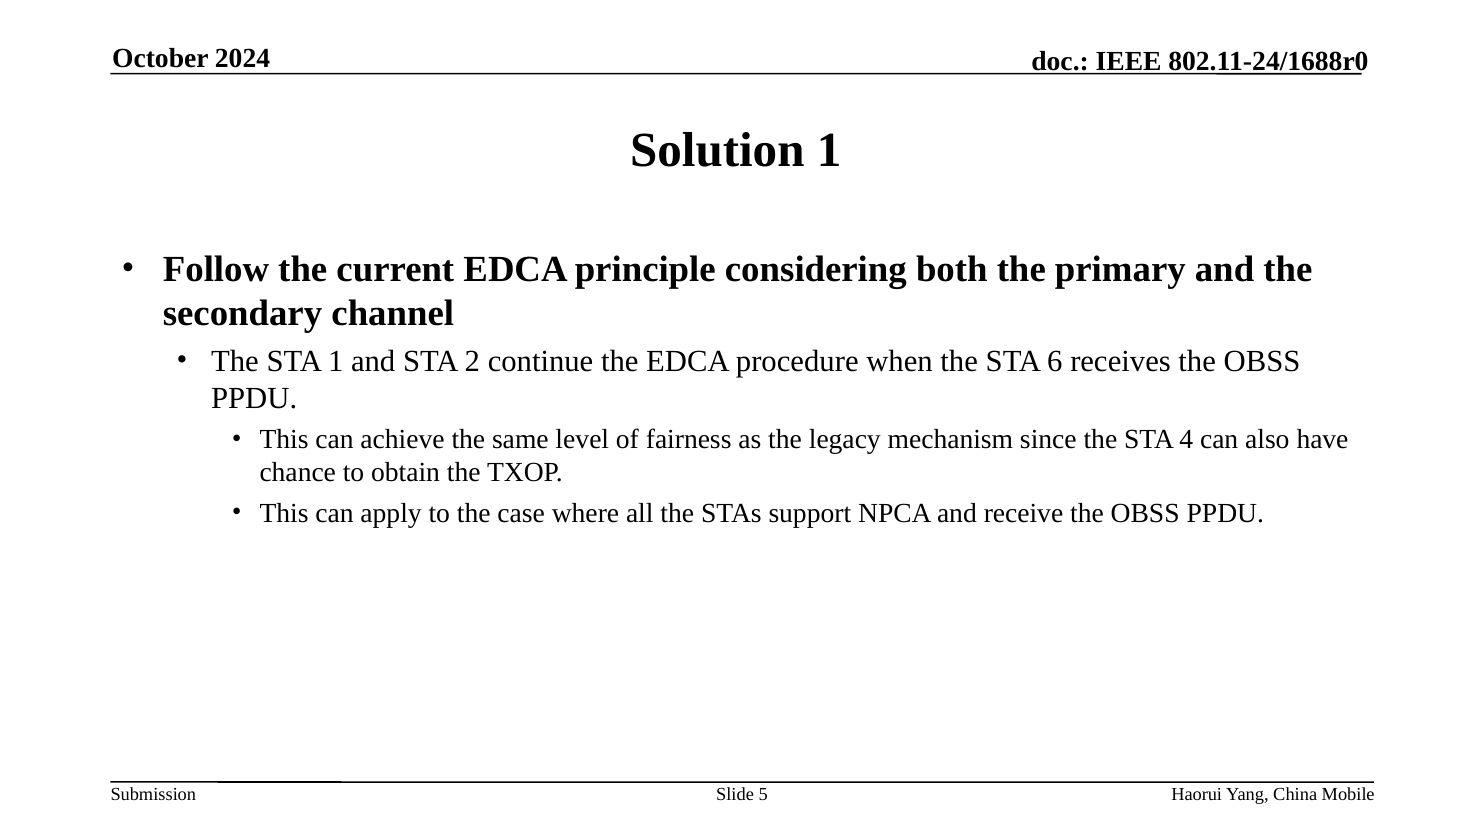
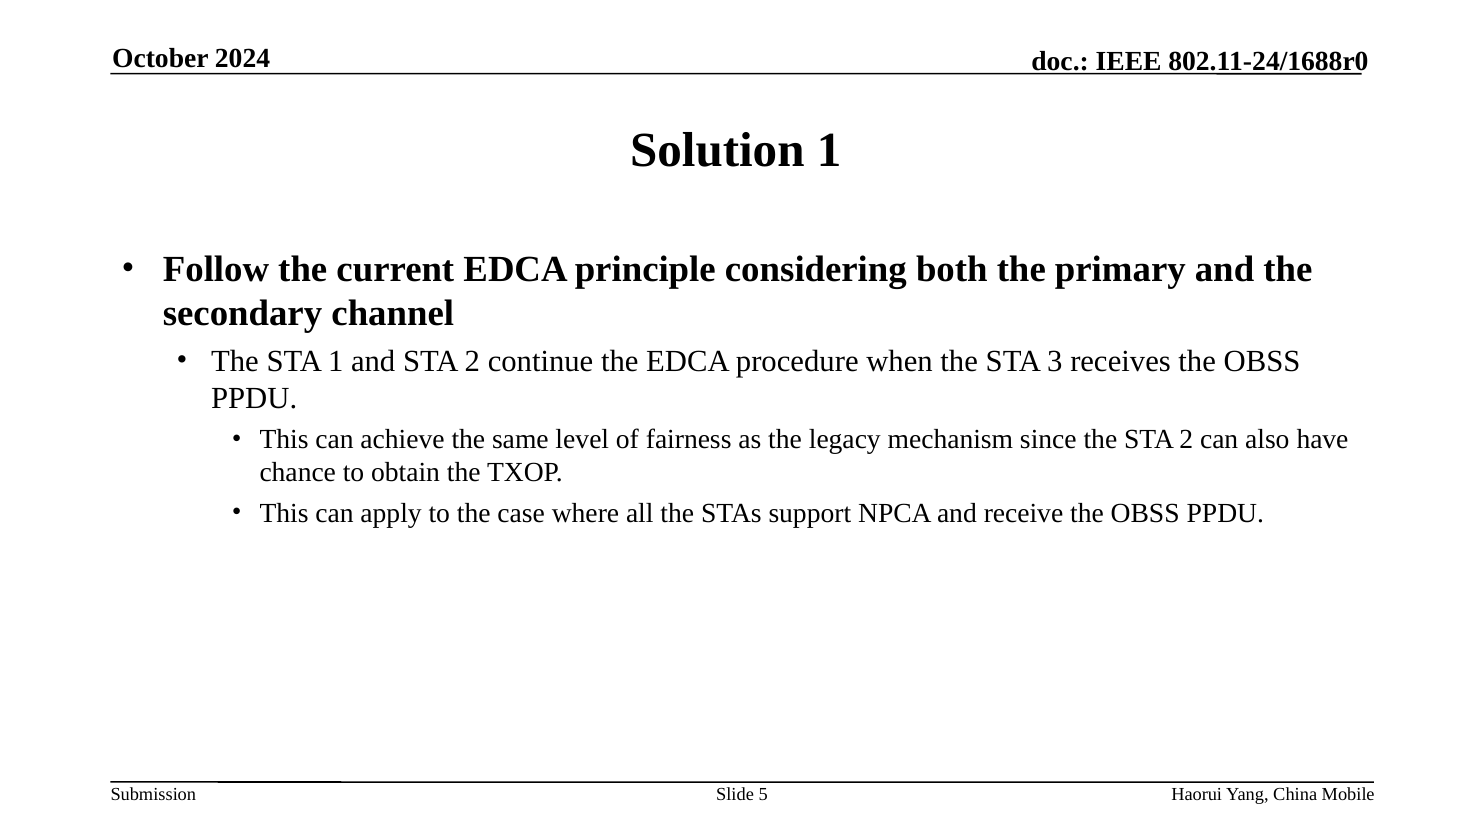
6: 6 -> 3
the STA 4: 4 -> 2
